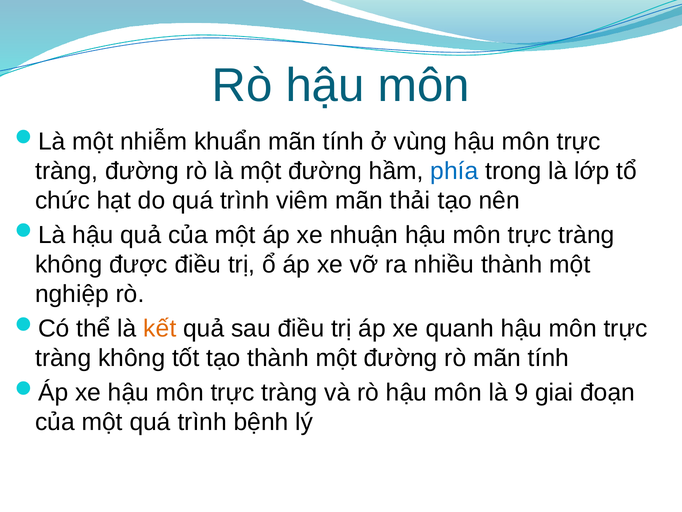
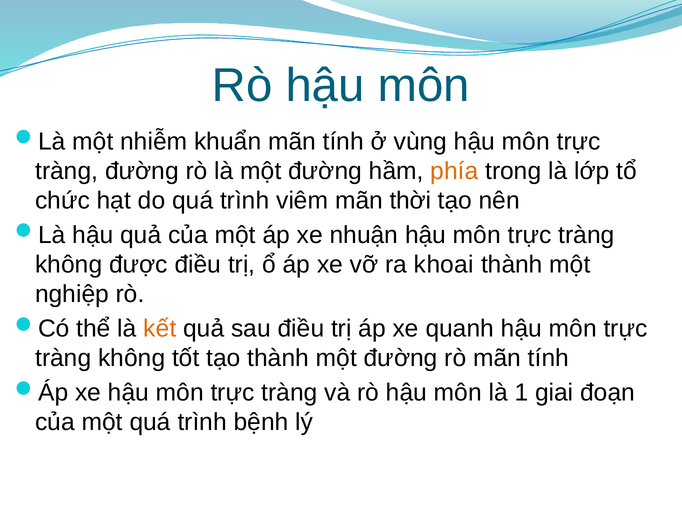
phía colour: blue -> orange
thải: thải -> thời
nhiều: nhiều -> khoai
9: 9 -> 1
